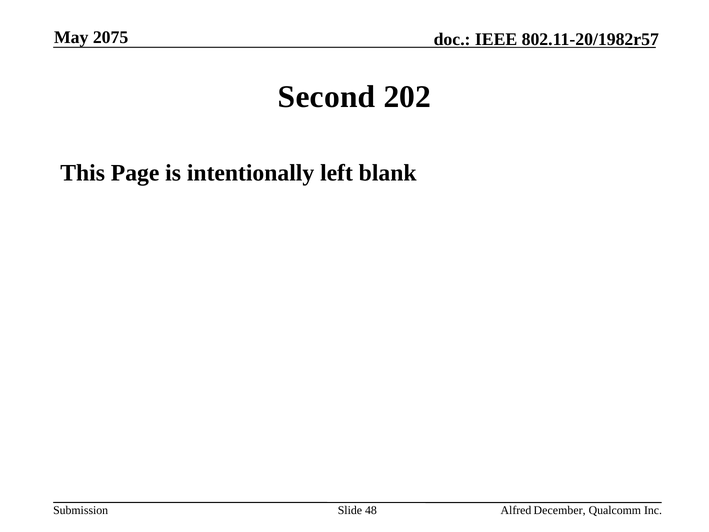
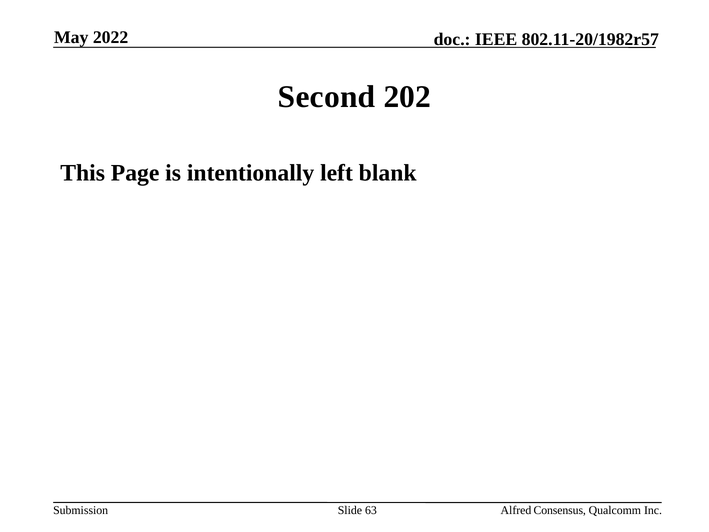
2075: 2075 -> 2022
48: 48 -> 63
December: December -> Consensus
